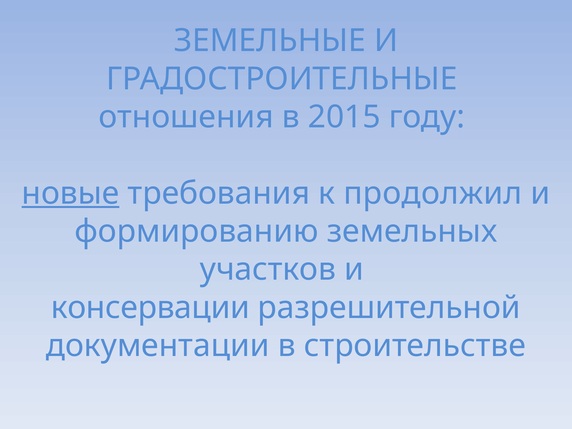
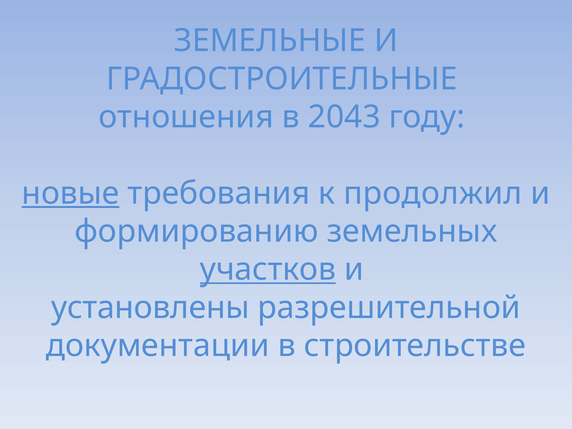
2015: 2015 -> 2043
участков underline: none -> present
консервации: консервации -> установлены
